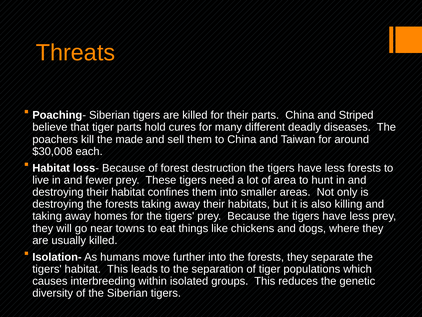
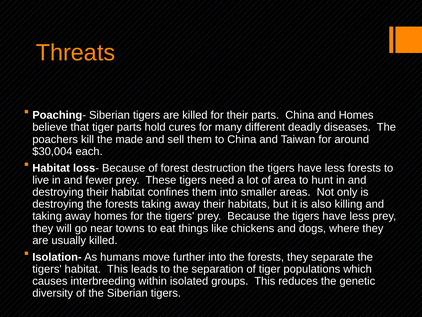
and Striped: Striped -> Homes
$30,008: $30,008 -> $30,004
